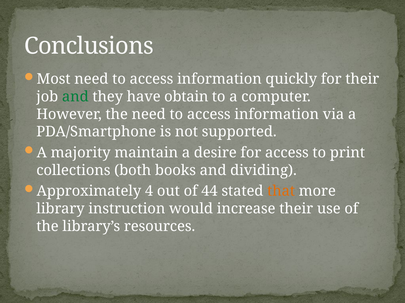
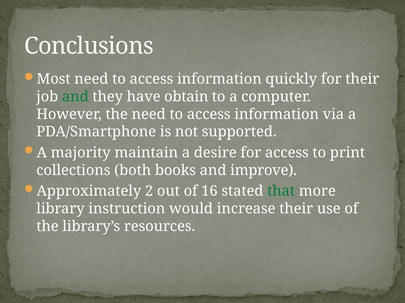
dividing: dividing -> improve
4: 4 -> 2
44: 44 -> 16
that colour: orange -> green
